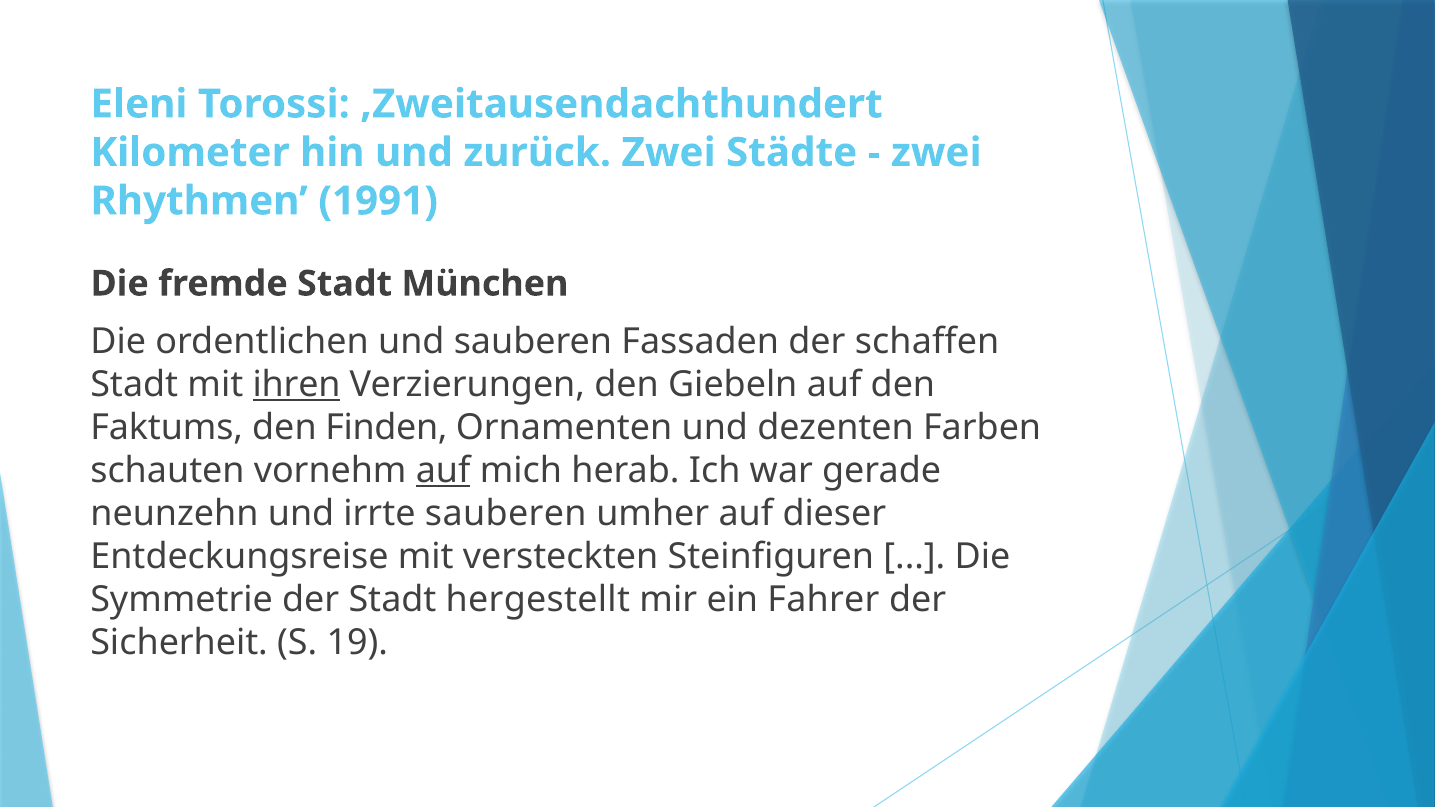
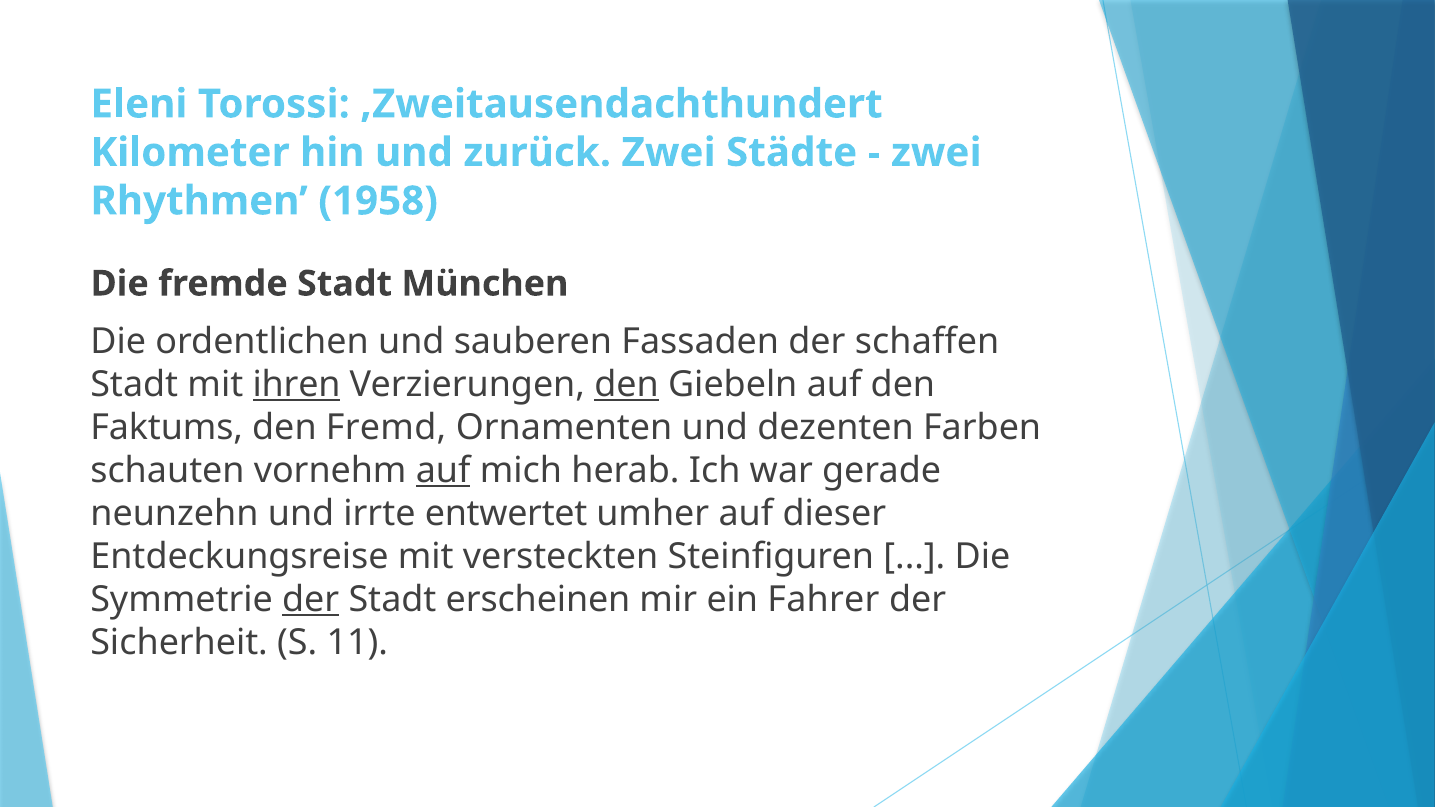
1991: 1991 -> 1958
den at (627, 385) underline: none -> present
Finden: Finden -> Fremd
irrte sauberen: sauberen -> entwertet
der at (311, 600) underline: none -> present
hergestellt: hergestellt -> erscheinen
19: 19 -> 11
